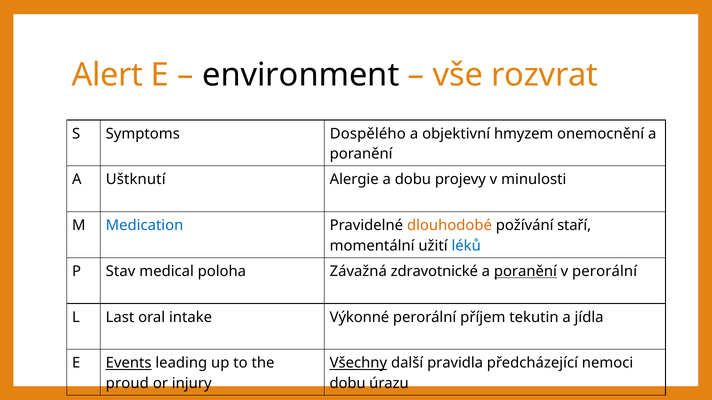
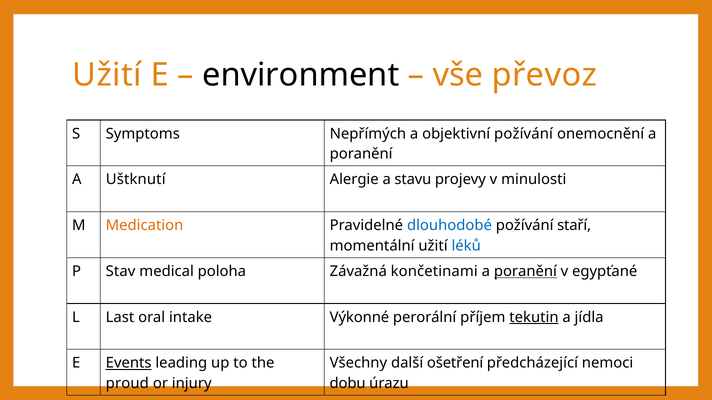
Alert at (107, 75): Alert -> Užití
rozvrat: rozvrat -> převoz
Dospělého: Dospělého -> Nepřímých
objektivní hmyzem: hmyzem -> požívání
a dobu: dobu -> stavu
Medication colour: blue -> orange
dlouhodobé colour: orange -> blue
zdravotnické: zdravotnické -> končetinami
v perorální: perorální -> egypťané
tekutin underline: none -> present
Všechny underline: present -> none
pravidla: pravidla -> ošetření
